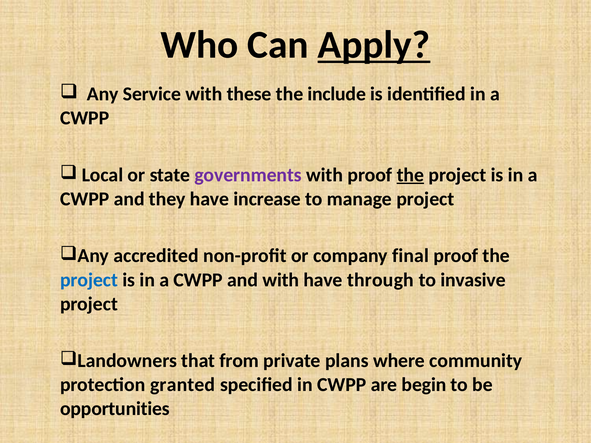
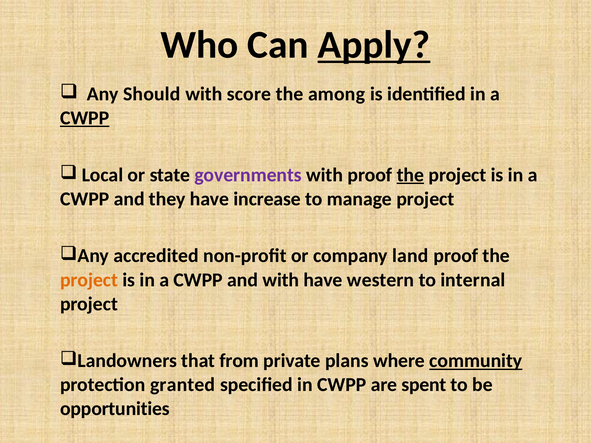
Service: Service -> Should
these: these -> score
include: include -> among
CWPP at (85, 118) underline: none -> present
final: final -> land
project at (89, 280) colour: blue -> orange
through: through -> western
invasive: invasive -> internal
community underline: none -> present
begin: begin -> spent
